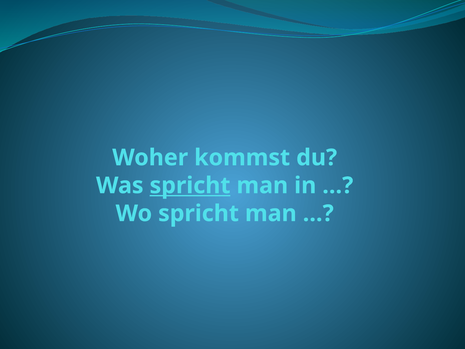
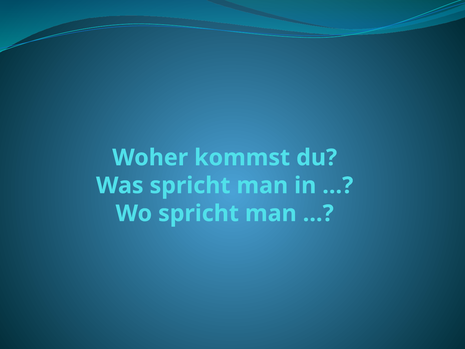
spricht at (190, 185) underline: present -> none
